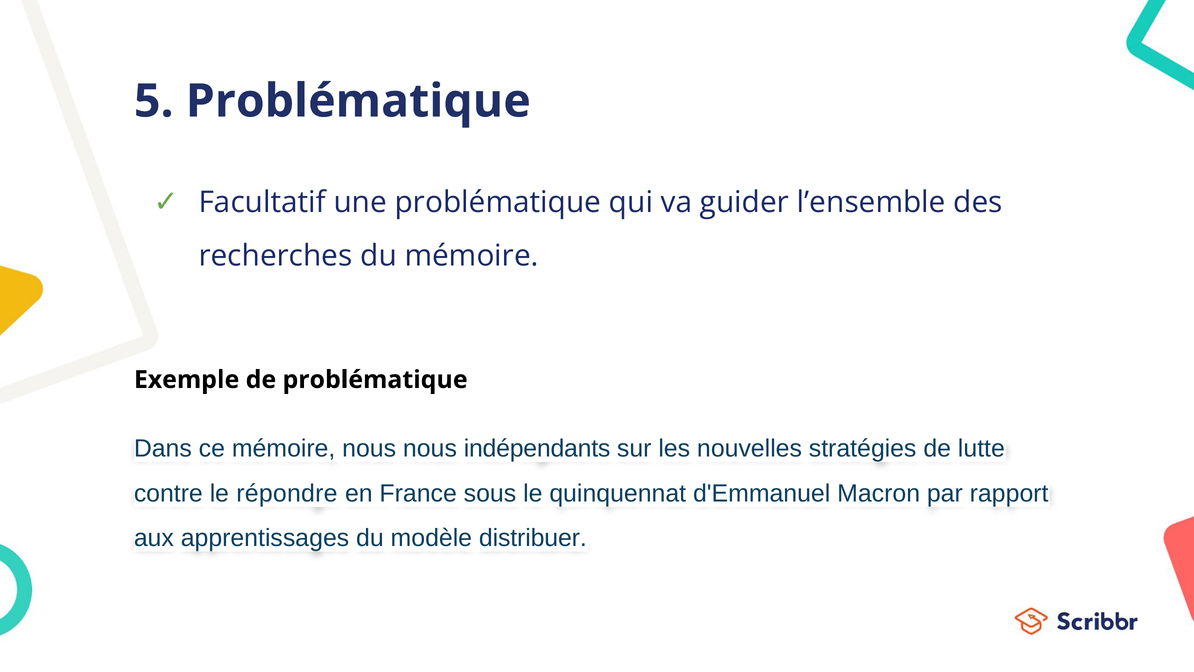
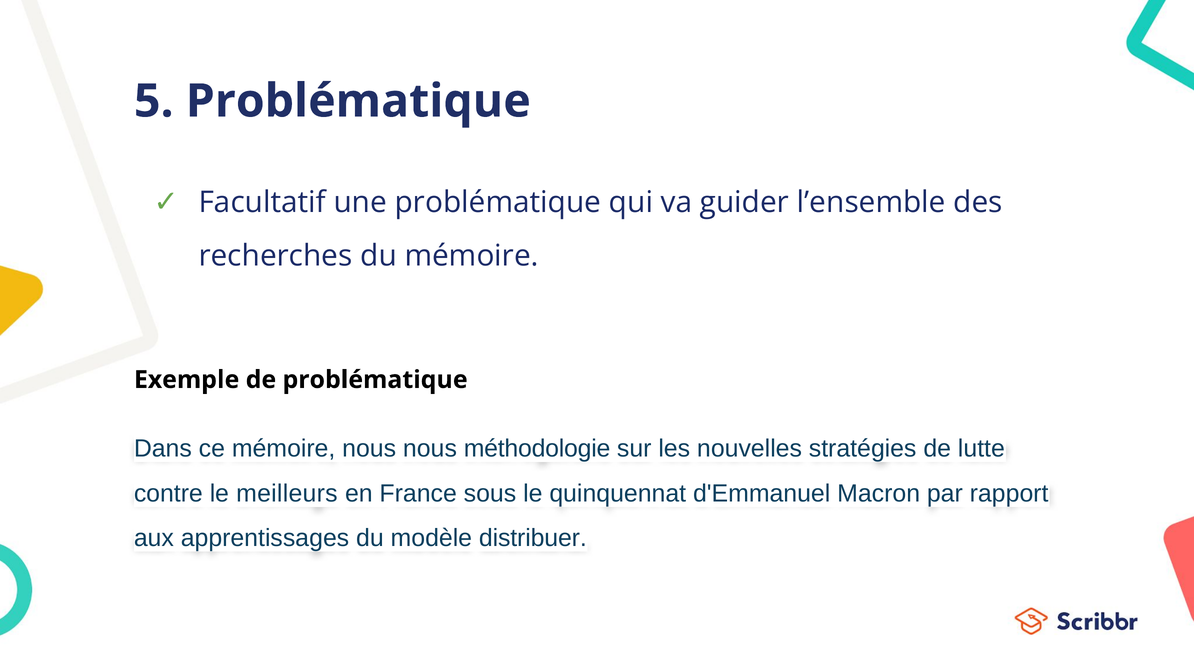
indépendants: indépendants -> méthodologie
répondre: répondre -> meilleurs
